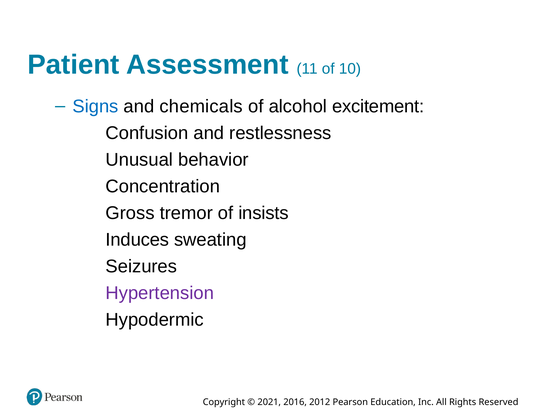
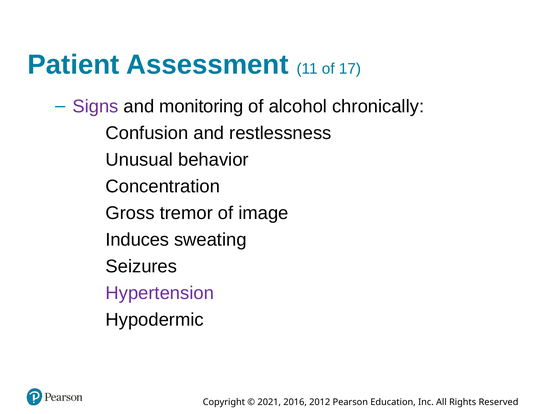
10: 10 -> 17
Signs colour: blue -> purple
chemicals: chemicals -> monitoring
excitement: excitement -> chronically
insists: insists -> image
